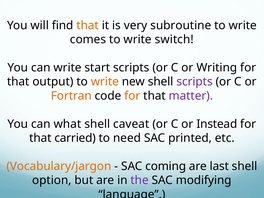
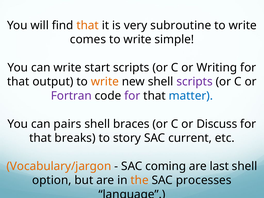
switch: switch -> simple
Fortran colour: orange -> purple
for at (132, 96) colour: orange -> purple
matter colour: purple -> blue
what: what -> pairs
caveat: caveat -> braces
Instead: Instead -> Discuss
carried: carried -> breaks
need: need -> story
printed: printed -> current
the colour: purple -> orange
modifying: modifying -> processes
